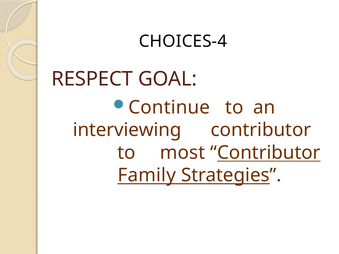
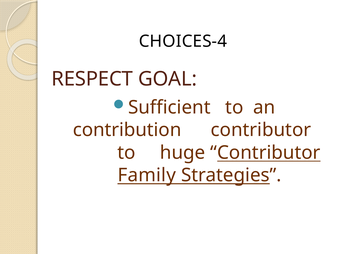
Continue: Continue -> Sufficient
interviewing: interviewing -> contribution
most: most -> huge
